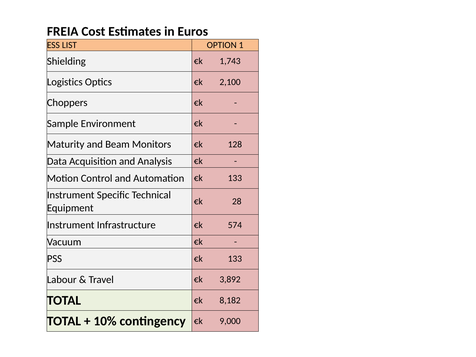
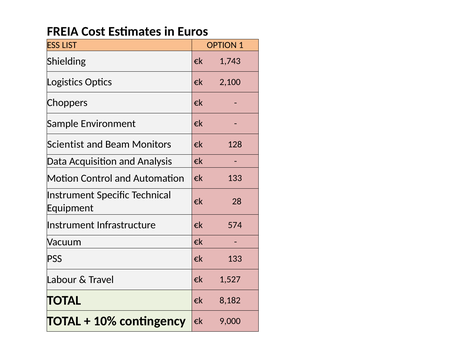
Maturity: Maturity -> Scientist
3,892: 3,892 -> 1,527
